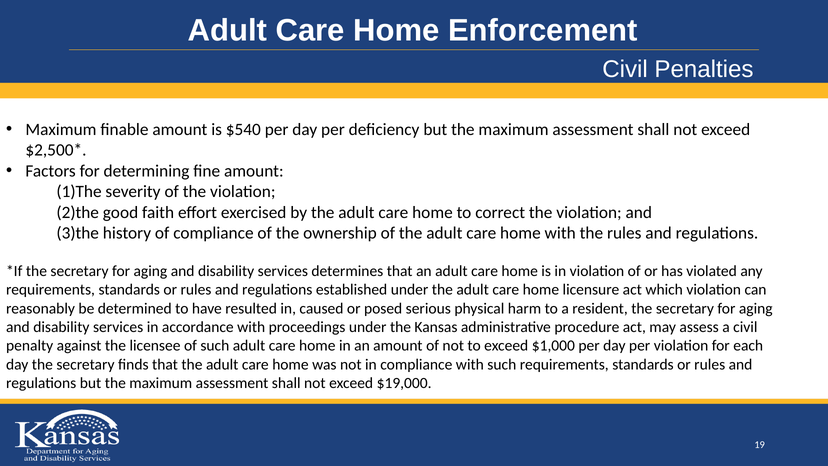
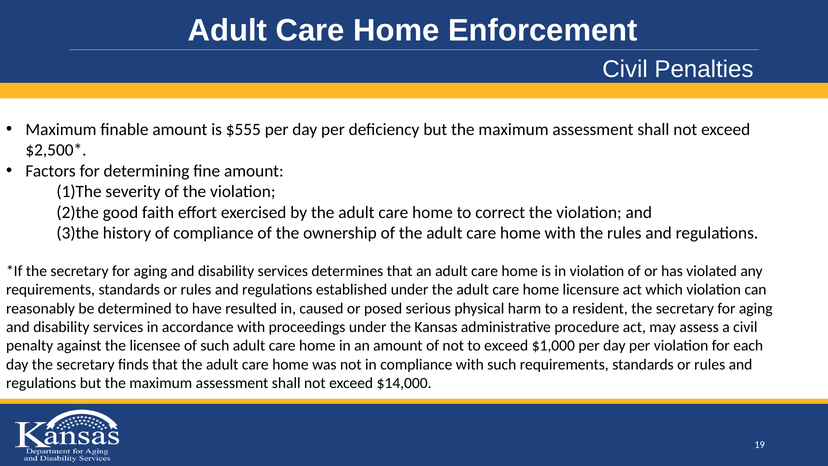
$540: $540 -> $555
$19,000: $19,000 -> $14,000
